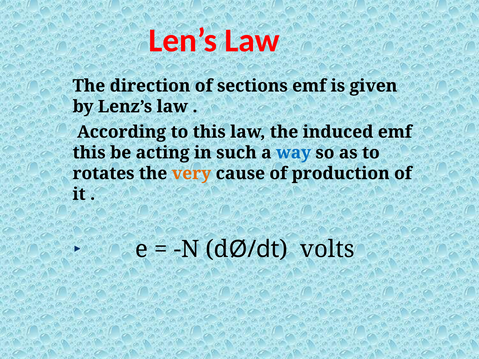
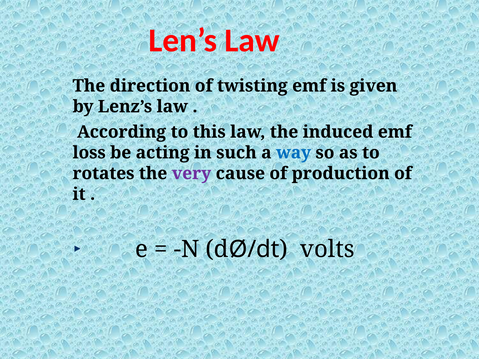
sections: sections -> twisting
this at (89, 153): this -> loss
very colour: orange -> purple
